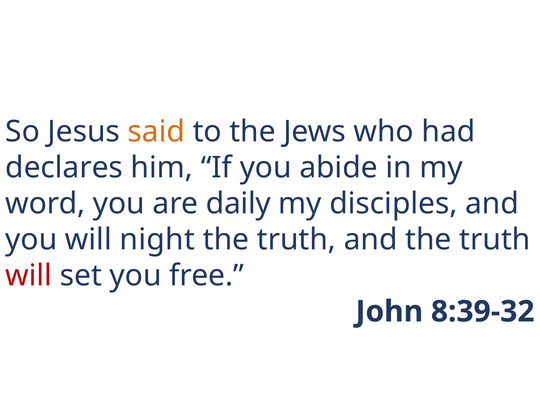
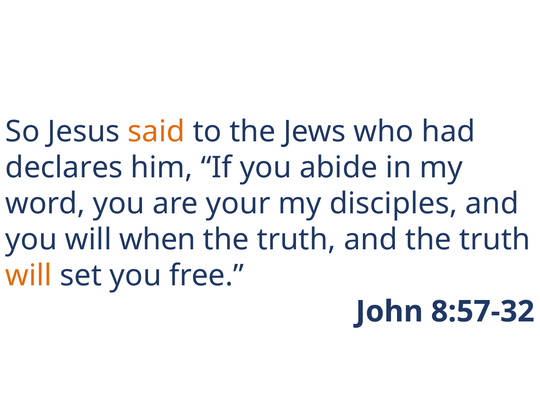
daily: daily -> your
night: night -> when
will at (29, 276) colour: red -> orange
8:39-32: 8:39-32 -> 8:57-32
